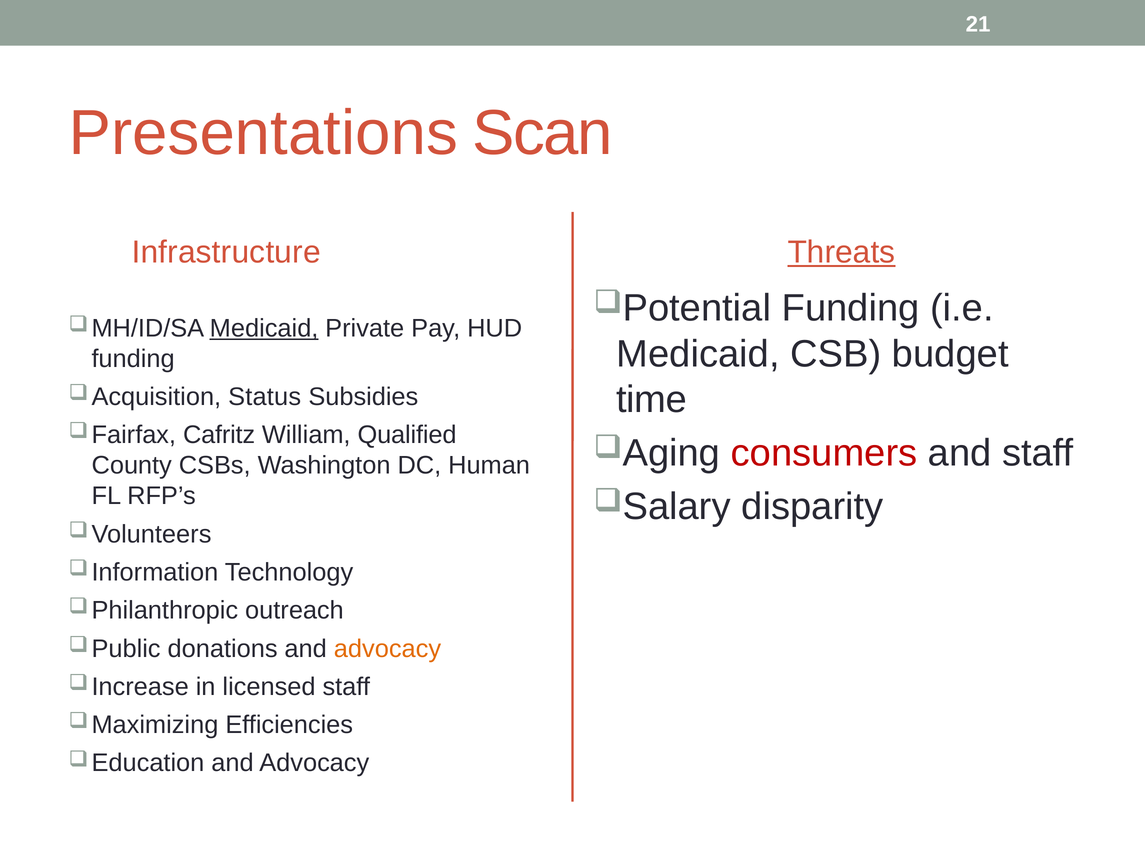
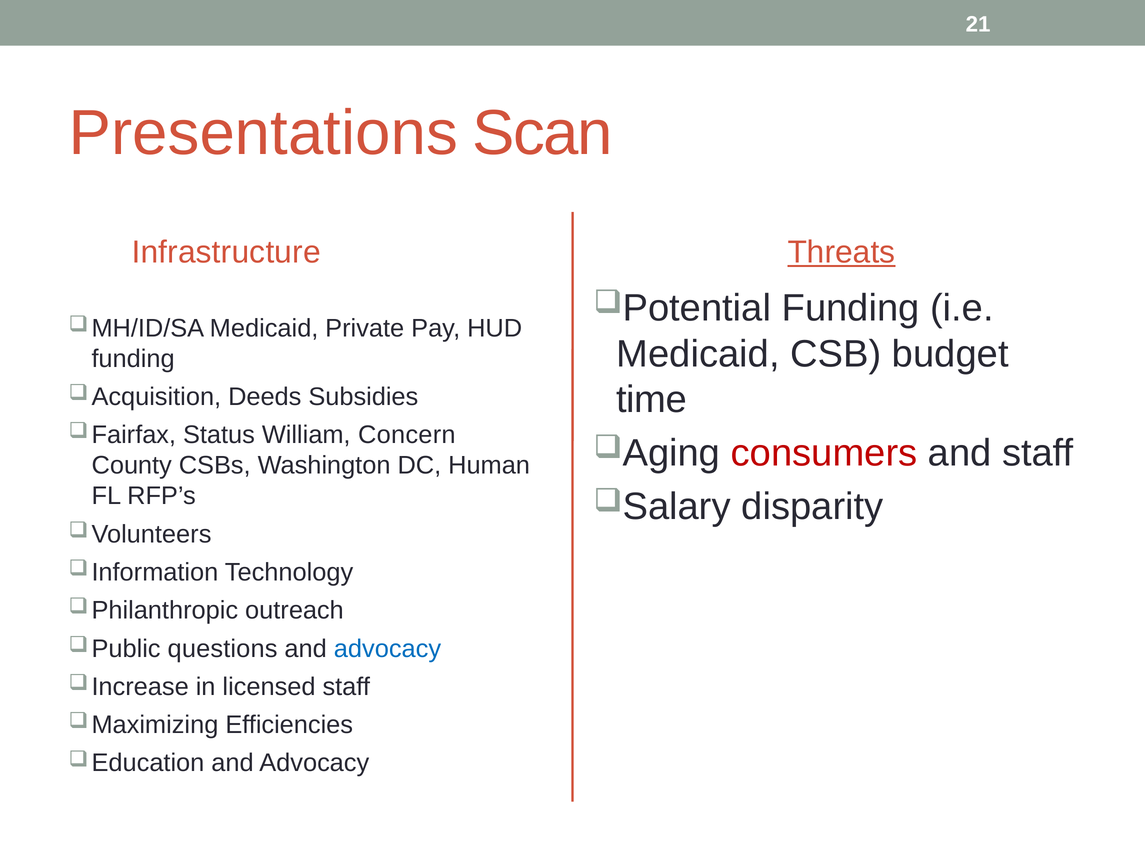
Medicaid at (264, 328) underline: present -> none
Status: Status -> Deeds
Cafritz: Cafritz -> Status
Qualified: Qualified -> Concern
donations: donations -> questions
advocacy at (387, 648) colour: orange -> blue
